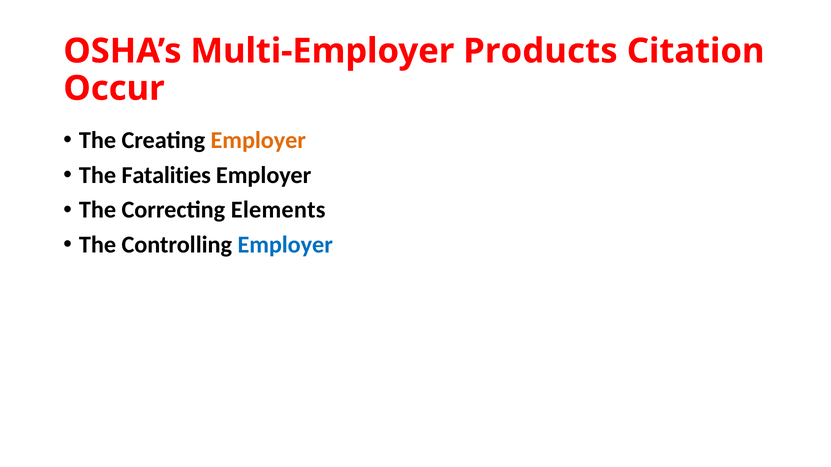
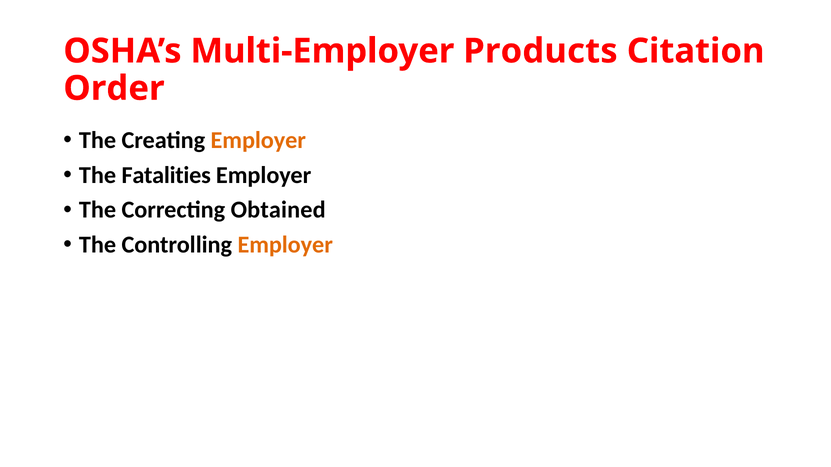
Occur: Occur -> Order
Elements: Elements -> Obtained
Employer at (285, 245) colour: blue -> orange
